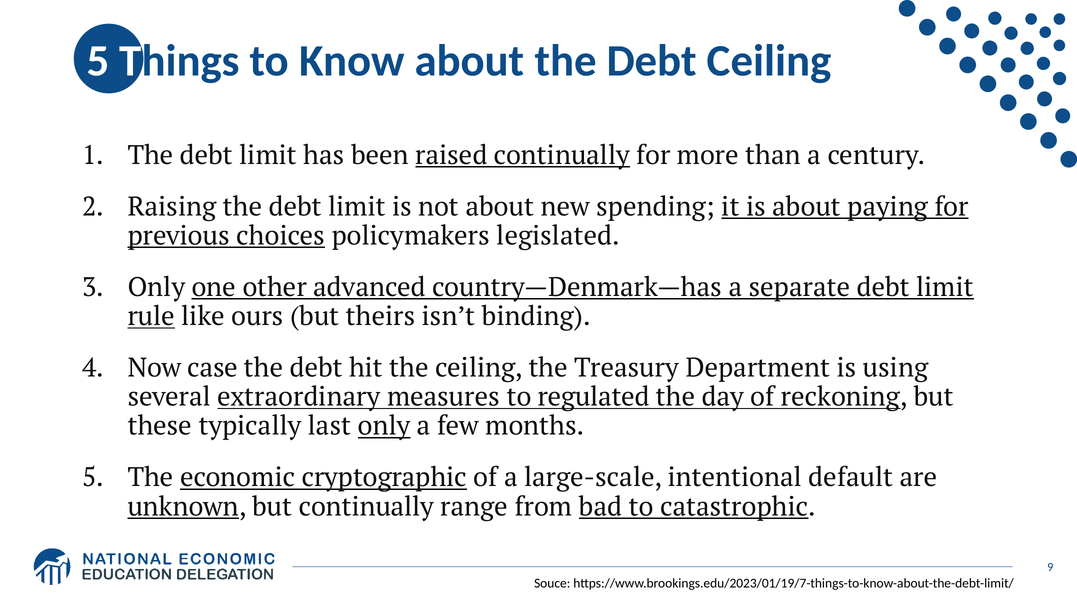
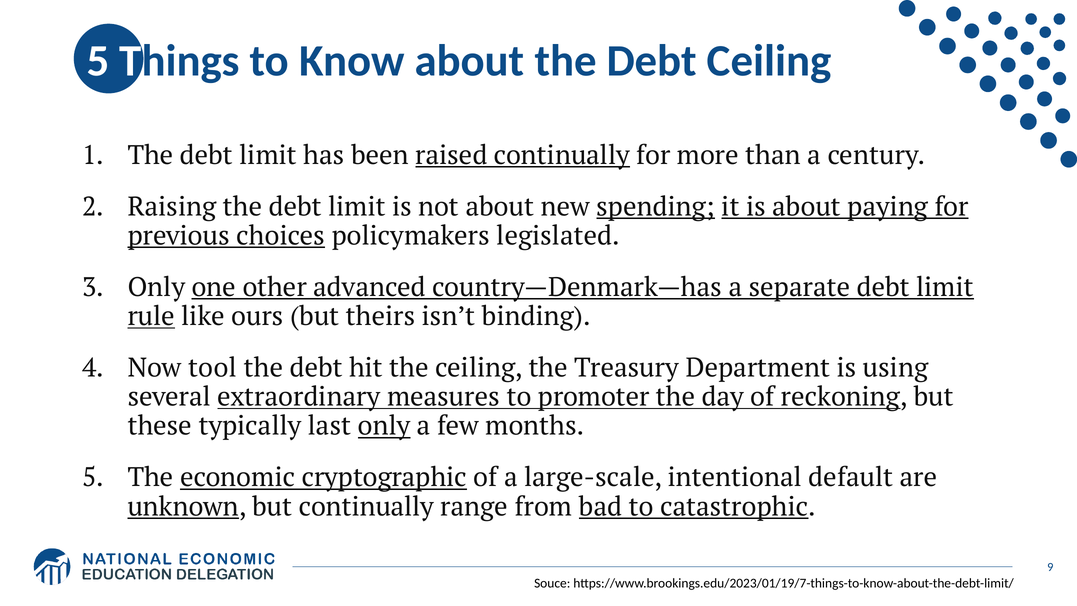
spending underline: none -> present
case: case -> tool
regulated: regulated -> promoter
